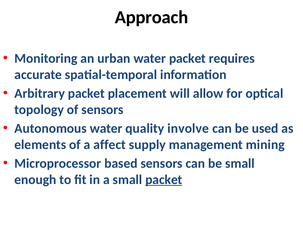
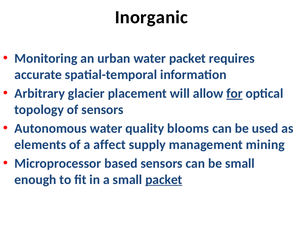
Approach: Approach -> Inorganic
Arbitrary packet: packet -> glacier
for underline: none -> present
involve: involve -> blooms
